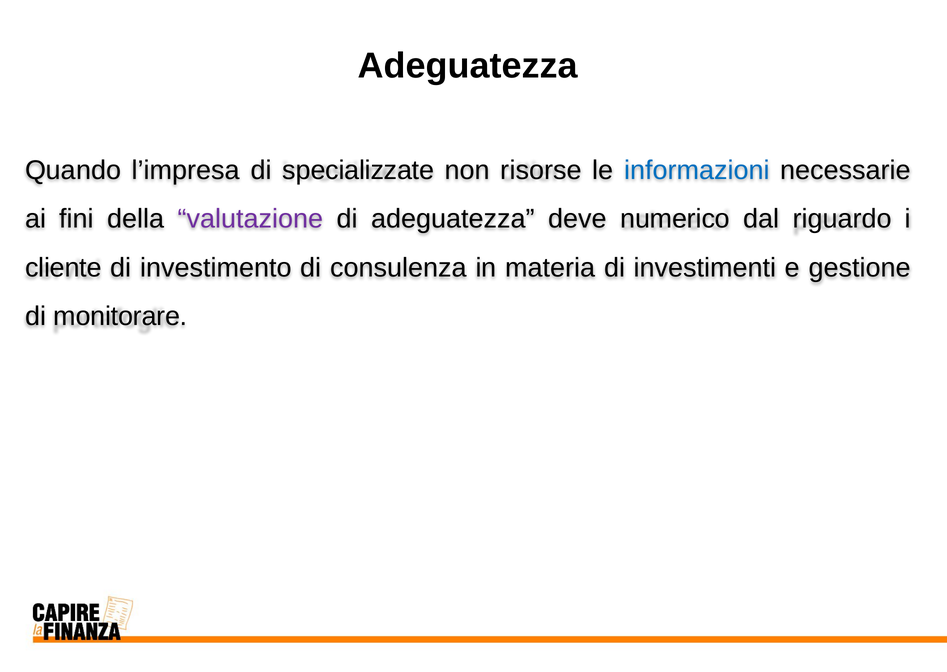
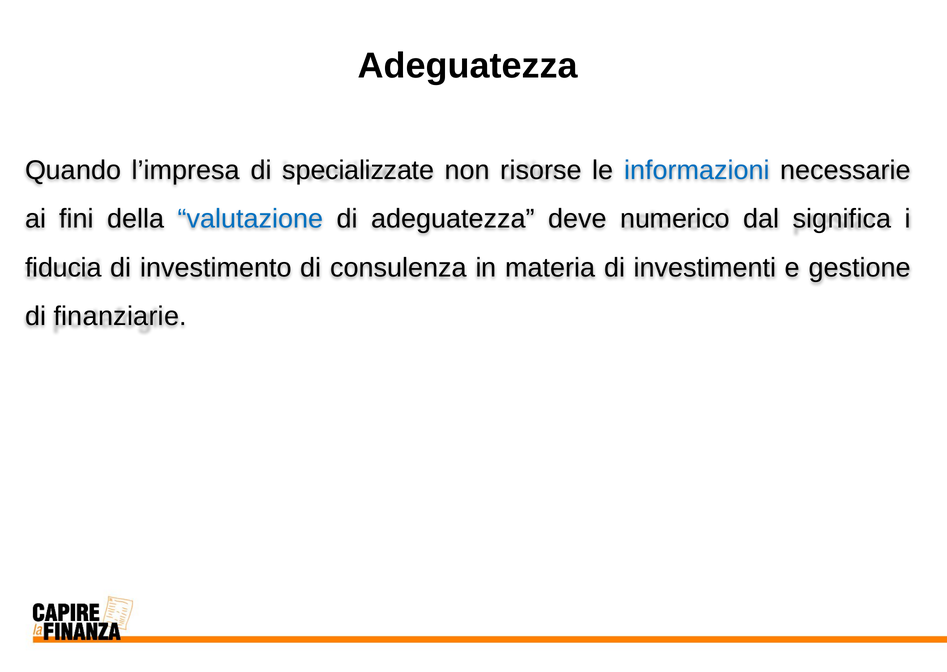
valutazione colour: purple -> blue
riguardo: riguardo -> significa
cliente: cliente -> fiducia
monitorare: monitorare -> finanziarie
